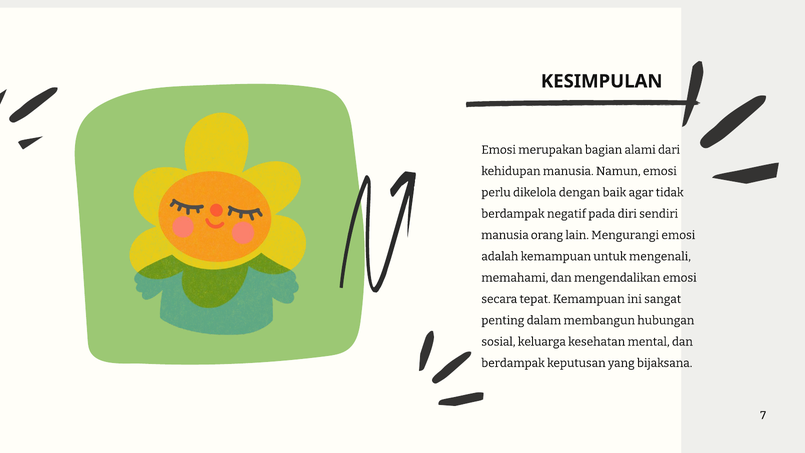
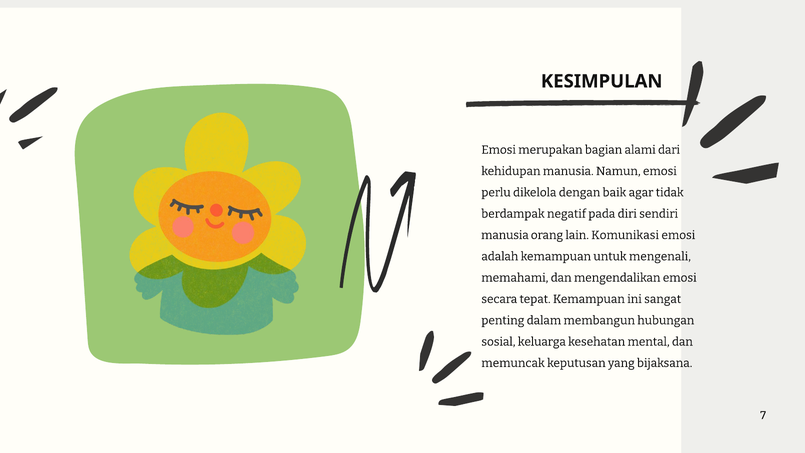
Mengurangi: Mengurangi -> Komunikasi
berdampak at (513, 363): berdampak -> memuncak
